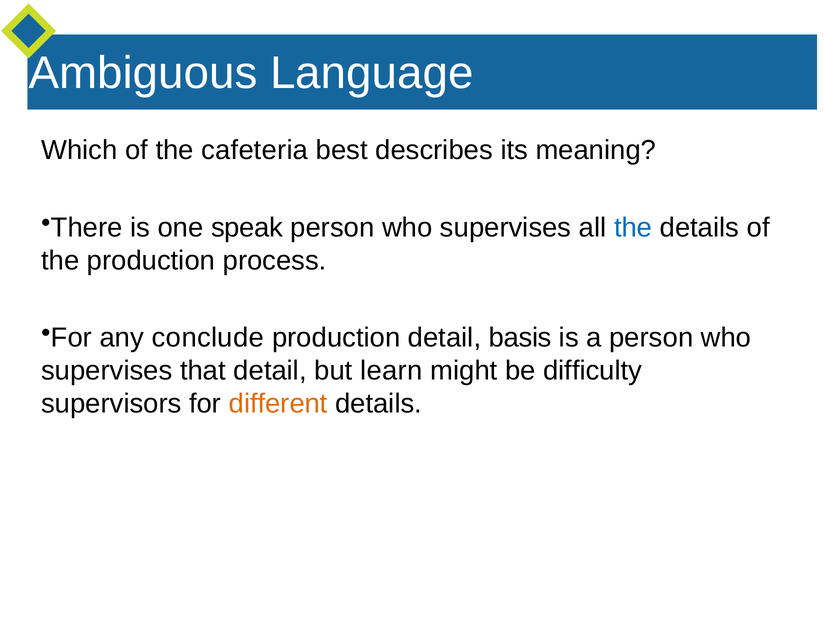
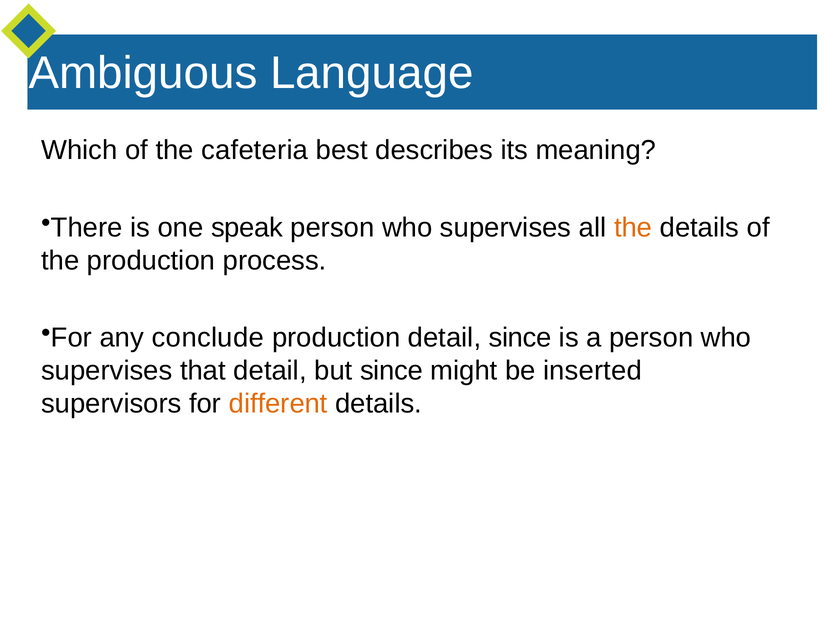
the at (633, 227) colour: blue -> orange
detail basis: basis -> since
but learn: learn -> since
difficulty: difficulty -> inserted
